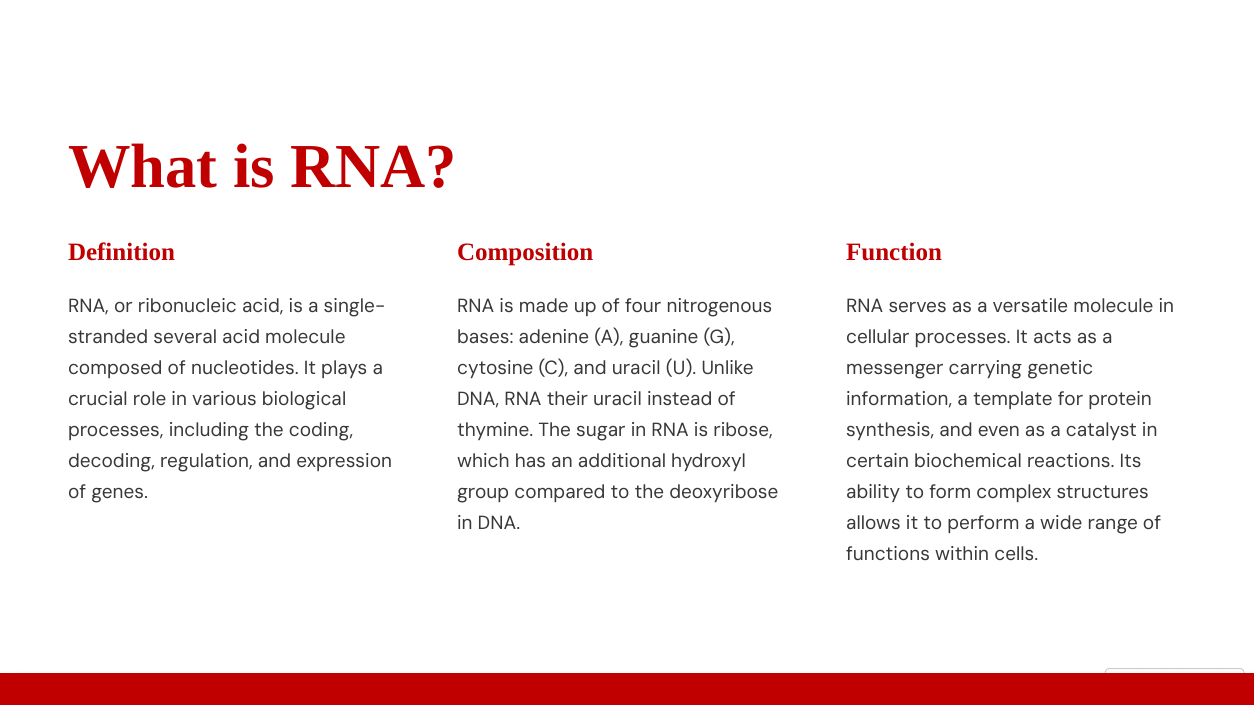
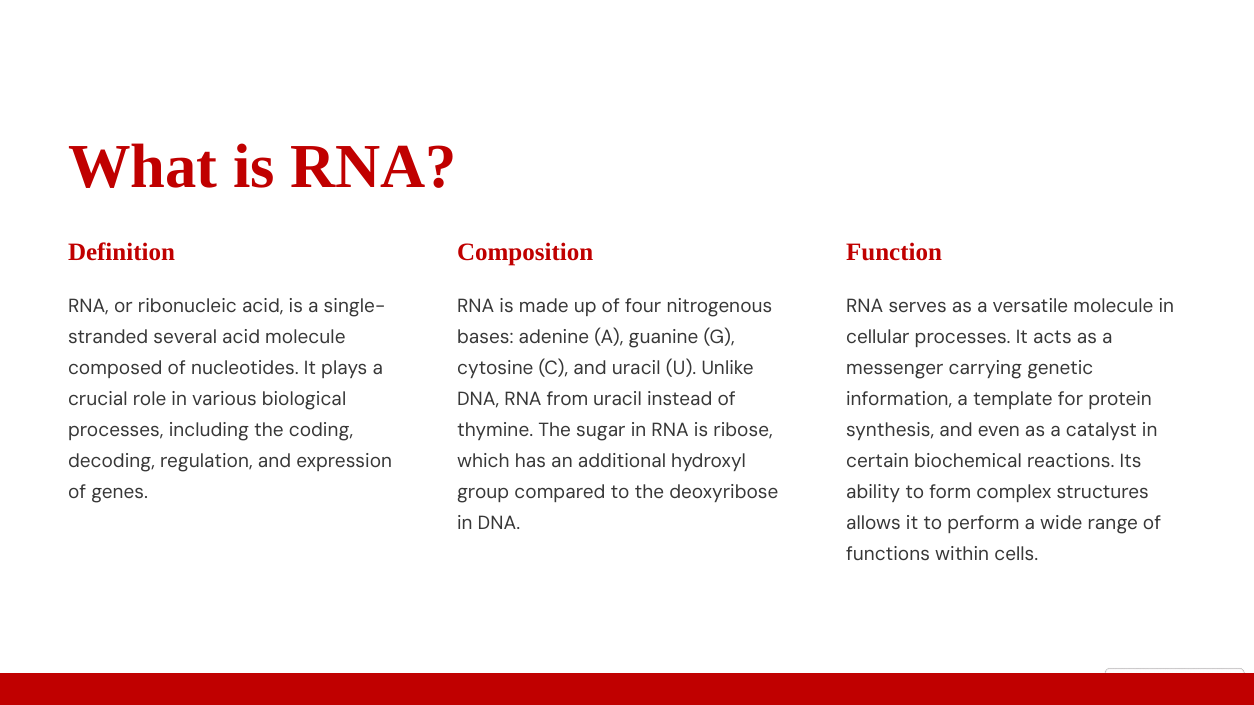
their: their -> from
